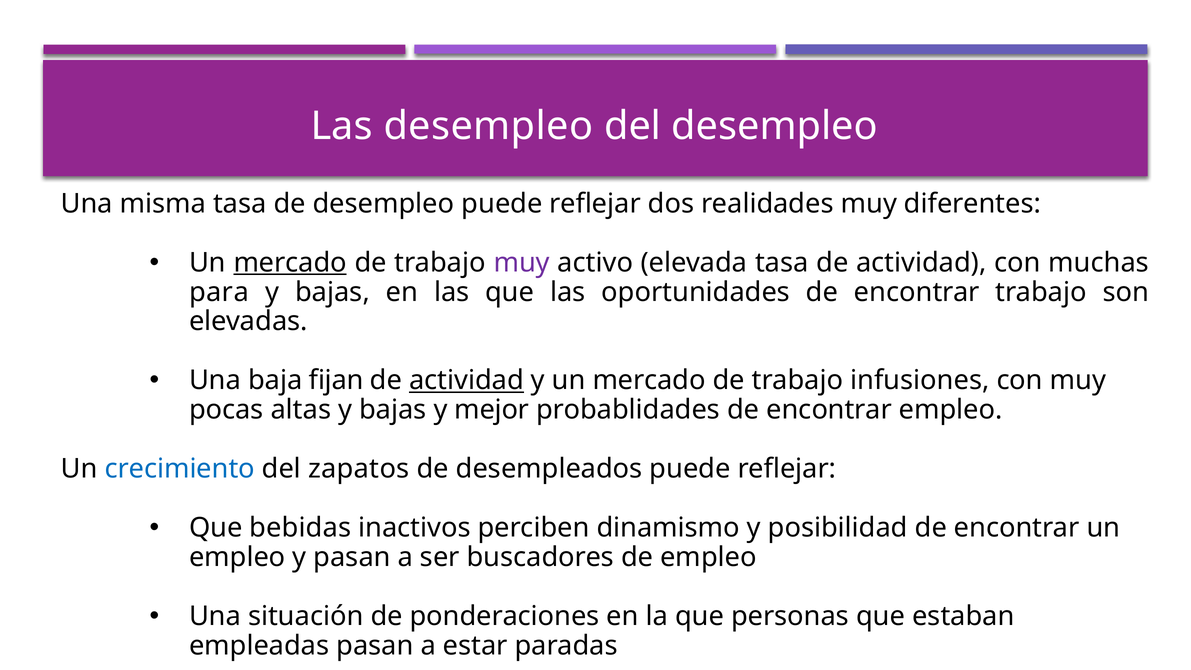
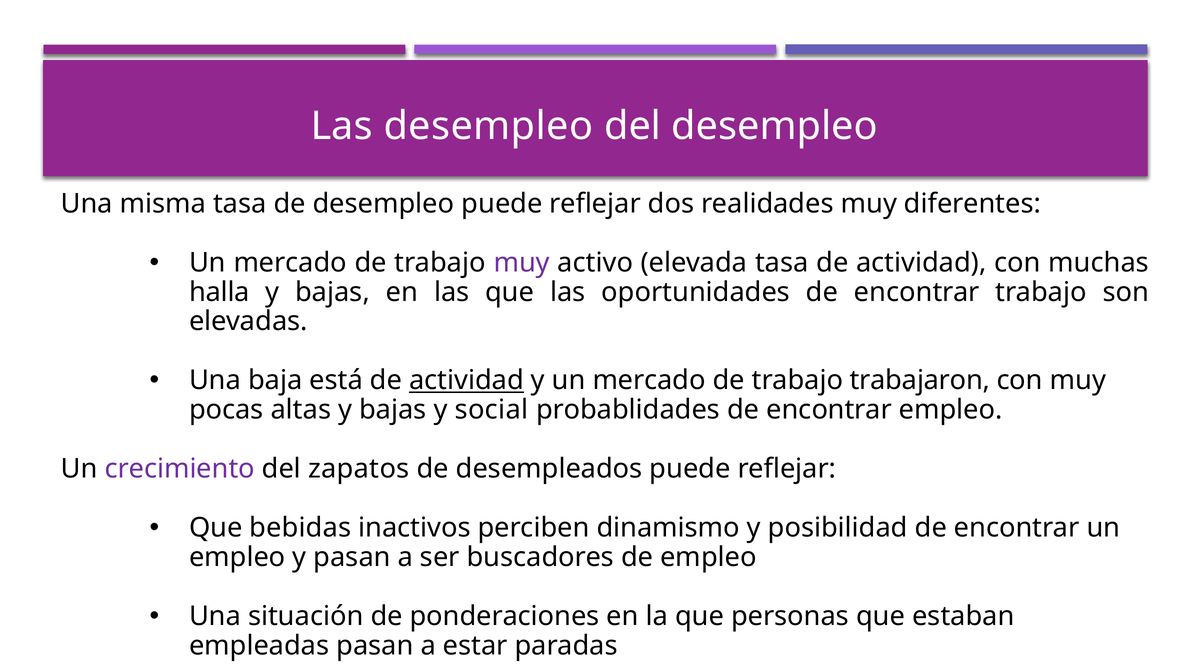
mercado at (290, 263) underline: present -> none
para: para -> halla
fijan: fijan -> está
infusiones: infusiones -> trabajaron
mejor: mejor -> social
crecimiento colour: blue -> purple
